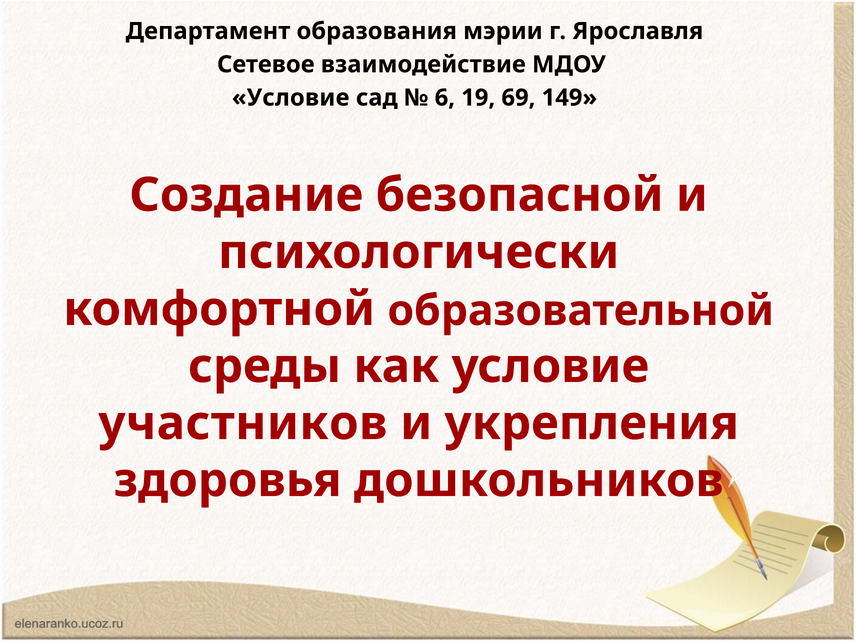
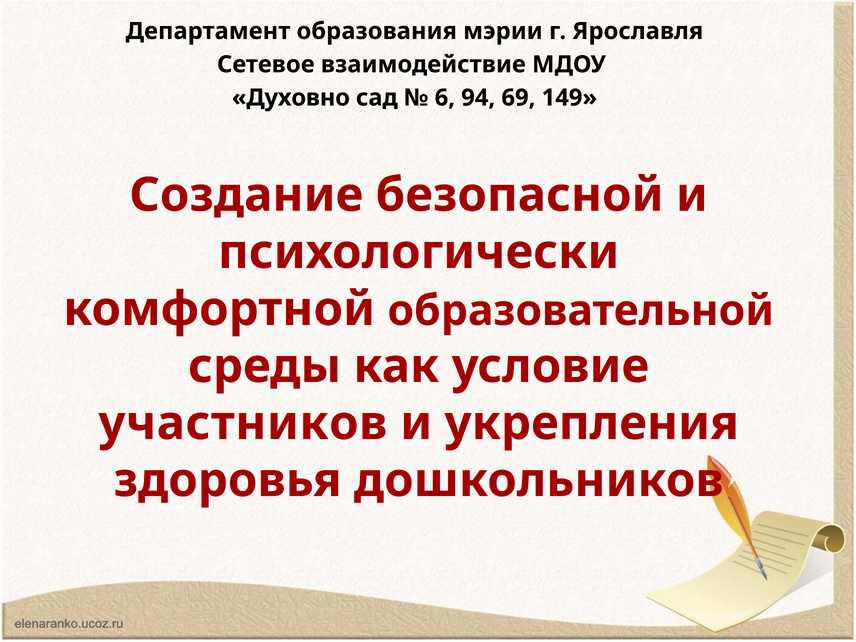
Условие at (291, 98): Условие -> Духовно
19: 19 -> 94
